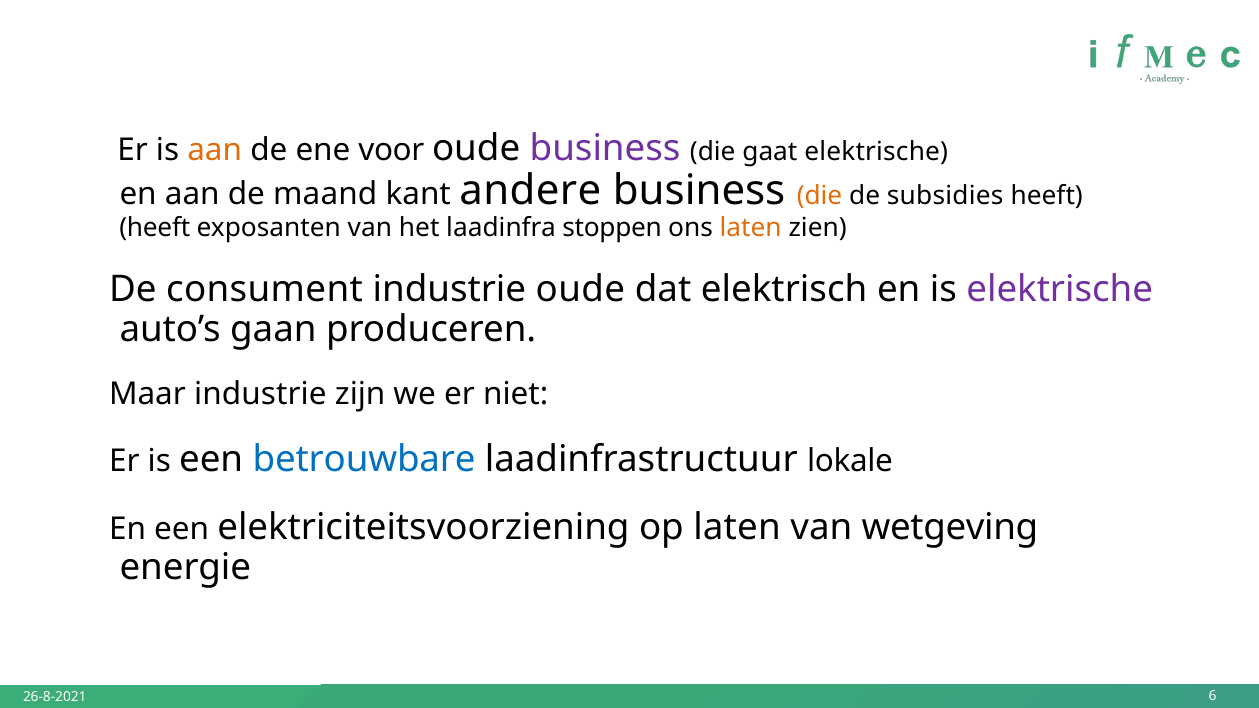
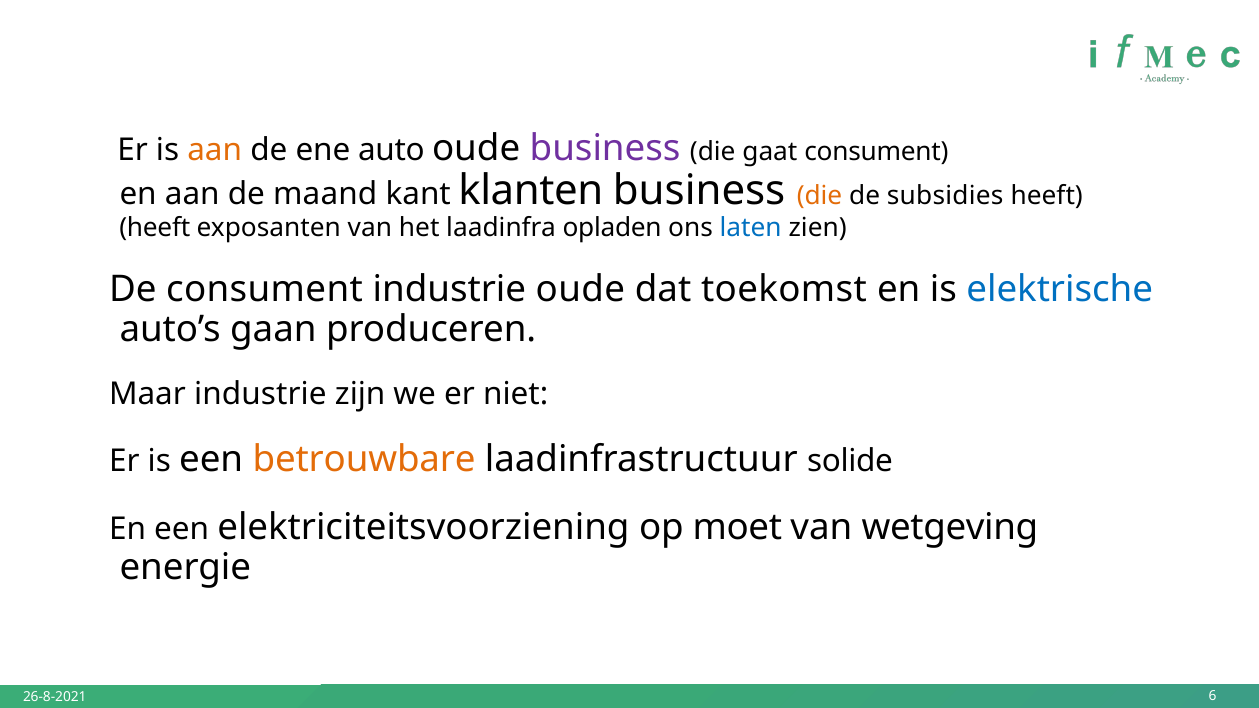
voor: voor -> auto
gaat elektrische: elektrische -> consument
andere: andere -> klanten
stoppen: stoppen -> opladen
laten at (751, 228) colour: orange -> blue
elektrisch: elektrisch -> toekomst
elektrische at (1060, 290) colour: purple -> blue
betrouwbare colour: blue -> orange
lokale: lokale -> solide
op laten: laten -> moet
